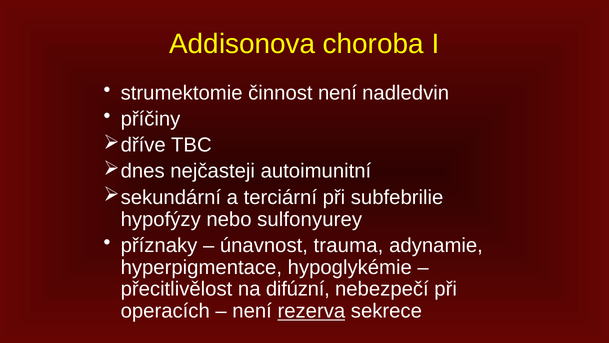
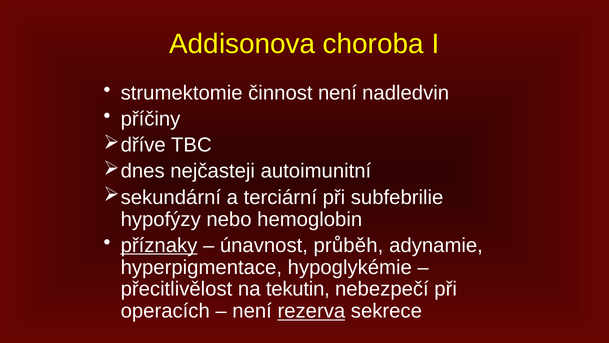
sulfonyurey: sulfonyurey -> hemoglobin
příznaky underline: none -> present
trauma: trauma -> průběh
difúzní: difúzní -> tekutin
